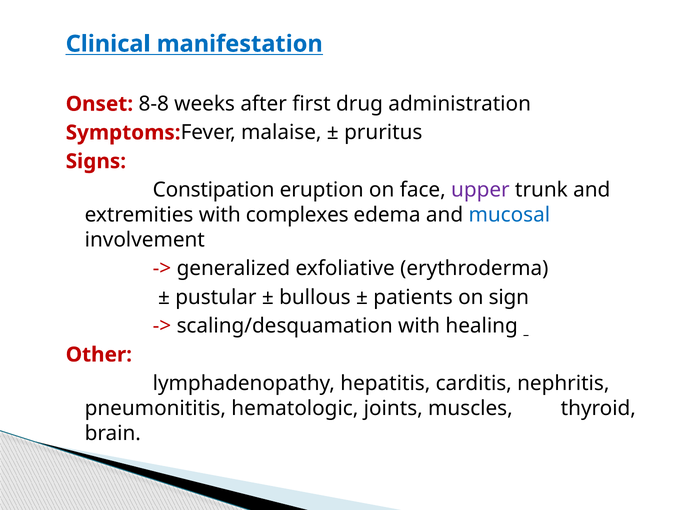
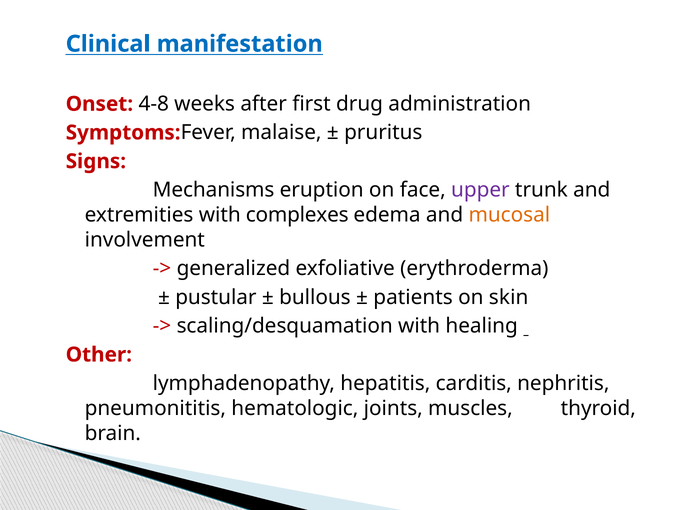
8-8: 8-8 -> 4-8
Constipation: Constipation -> Mechanisms
mucosal colour: blue -> orange
sign: sign -> skin
